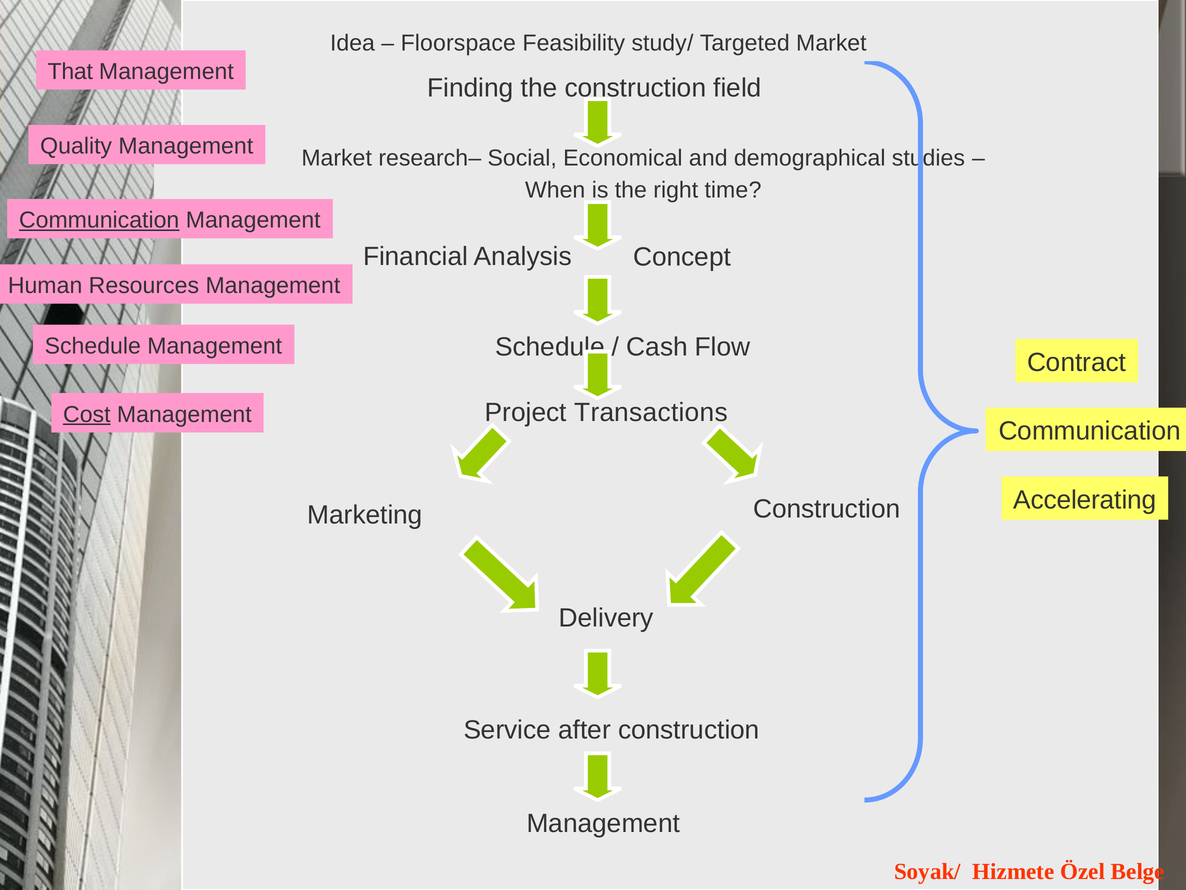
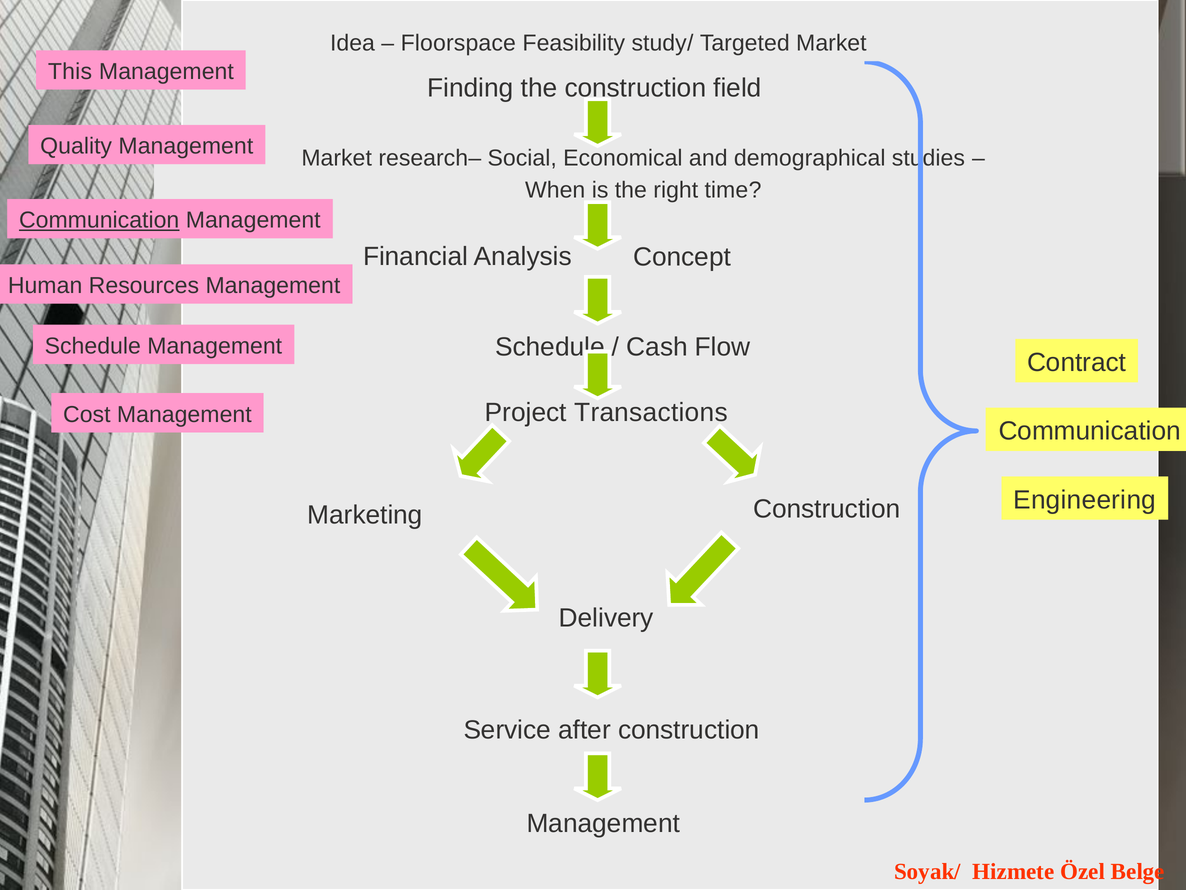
That: That -> This
Cost underline: present -> none
Accelerating: Accelerating -> Engineering
